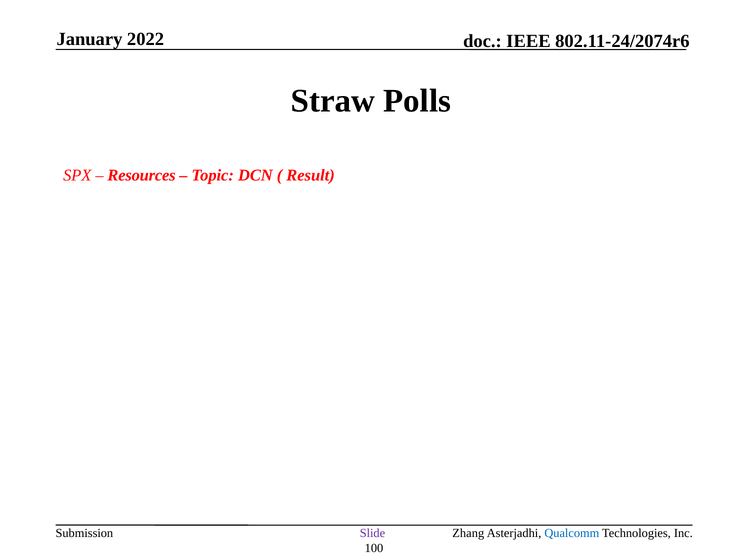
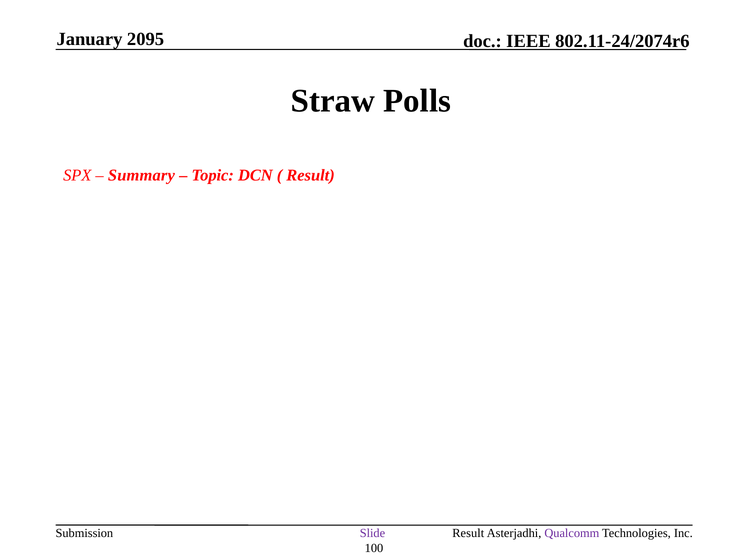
2022: 2022 -> 2095
Resources: Resources -> Summary
Zhang at (468, 534): Zhang -> Result
Qualcomm colour: blue -> purple
